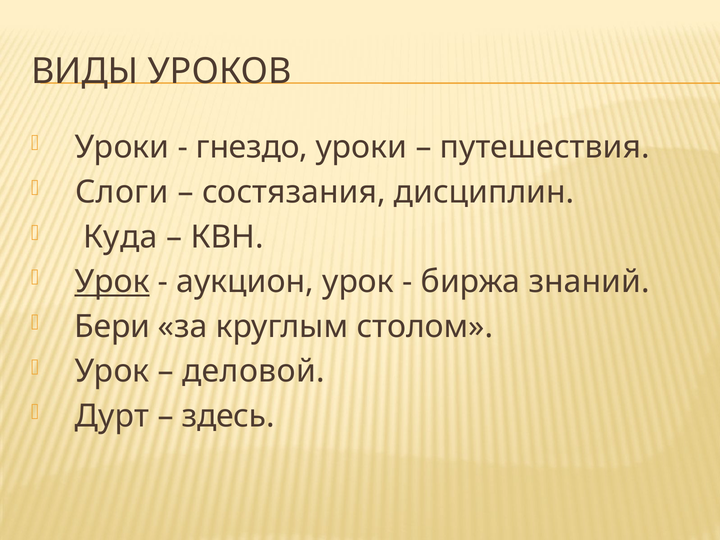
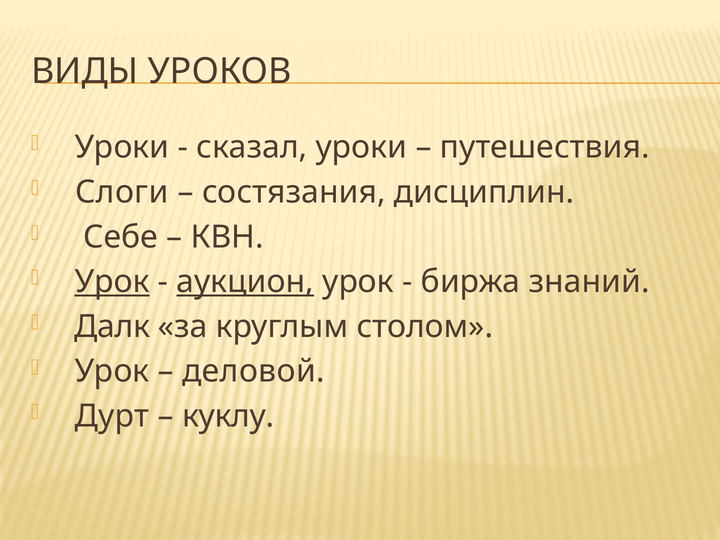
гнездо: гнездо -> сказал
Куда: Куда -> Себе
аукцион underline: none -> present
Бери: Бери -> Далк
здесь: здесь -> куклу
